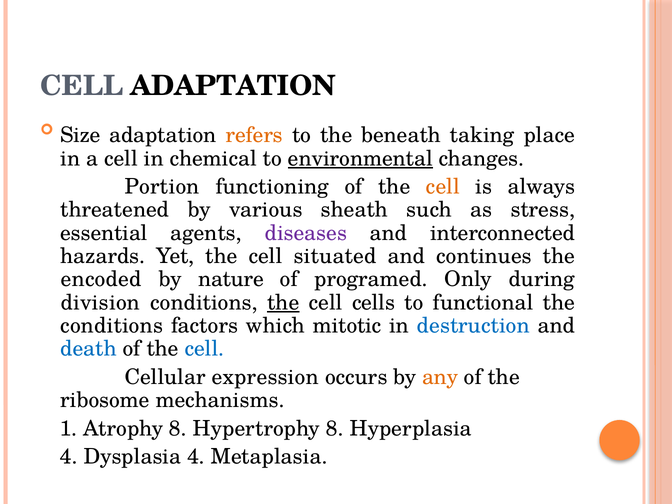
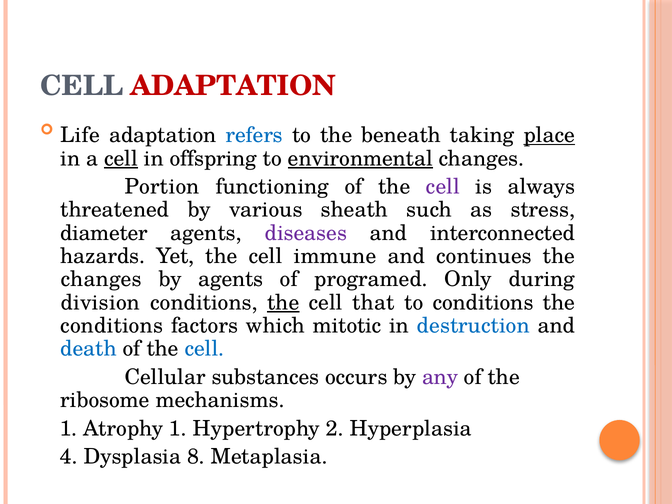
ADAPTATION at (233, 86) colour: black -> red
Size: Size -> Life
refers colour: orange -> blue
place underline: none -> present
cell at (121, 158) underline: none -> present
chemical: chemical -> offspring
cell at (443, 187) colour: orange -> purple
essential: essential -> diameter
situated: situated -> immune
encoded at (101, 279): encoded -> changes
by nature: nature -> agents
cells: cells -> that
to functional: functional -> conditions
expression: expression -> substances
any colour: orange -> purple
Atrophy 8: 8 -> 1
Hypertrophy 8: 8 -> 2
Dysplasia 4: 4 -> 8
